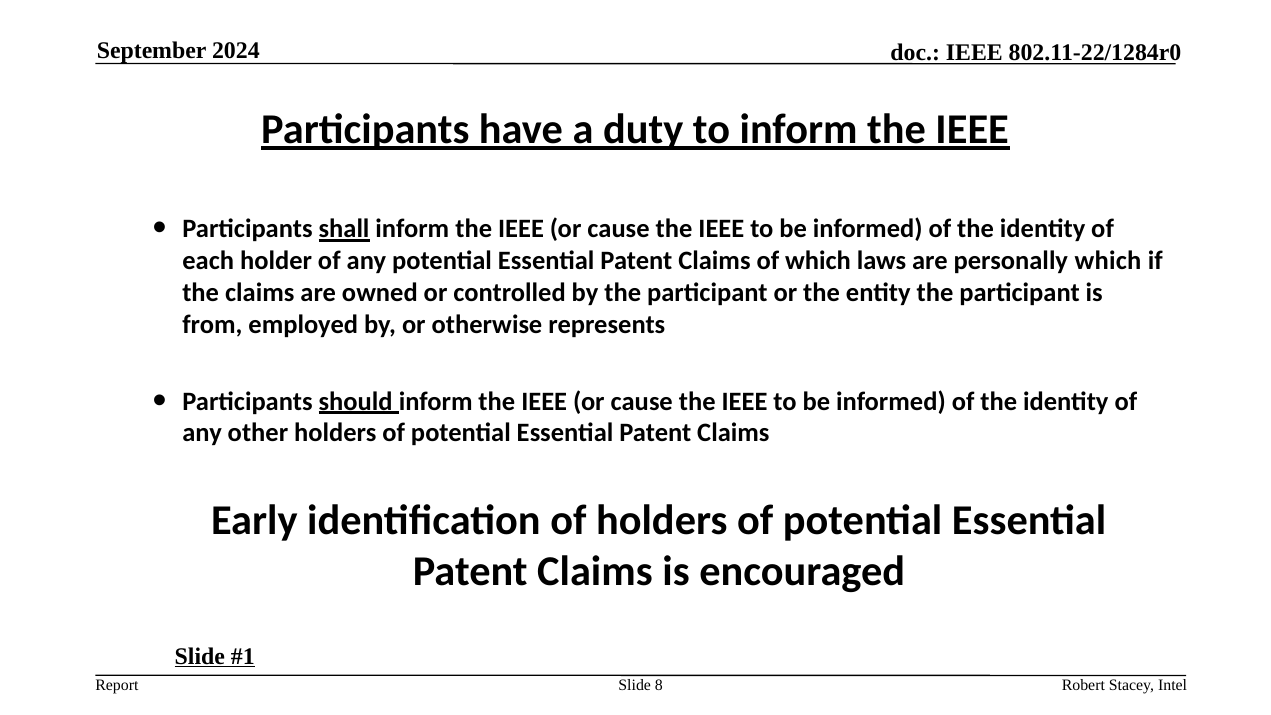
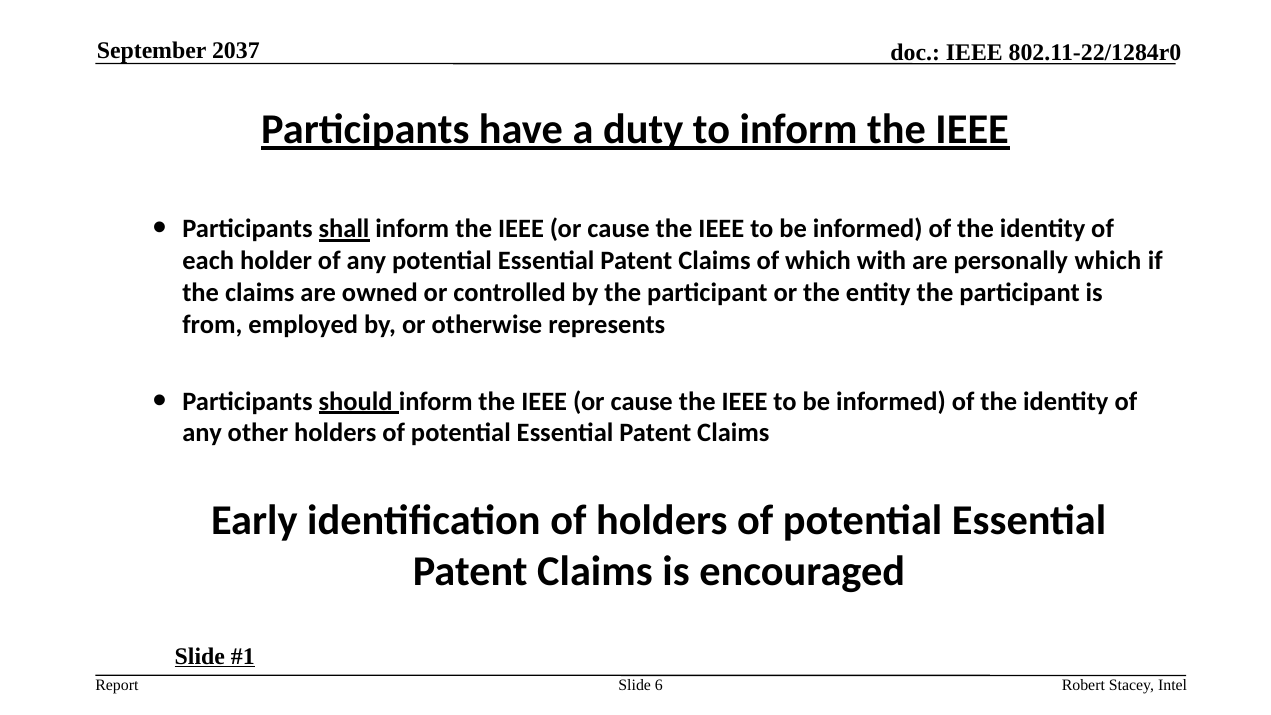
2024: 2024 -> 2037
laws: laws -> with
8: 8 -> 6
